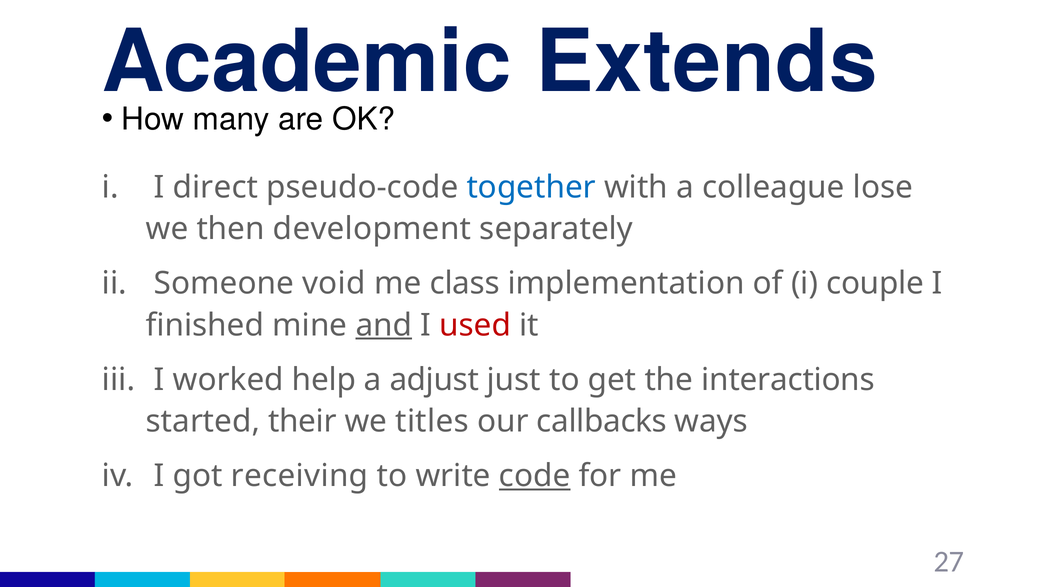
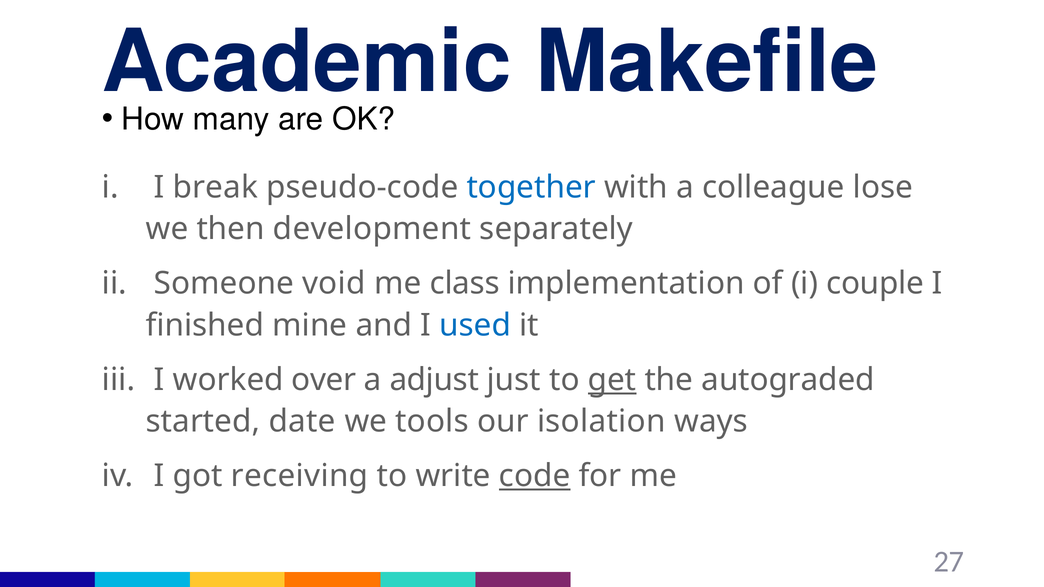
Extends: Extends -> Makefile
direct: direct -> break
and underline: present -> none
used colour: red -> blue
help: help -> over
get underline: none -> present
interactions: interactions -> autograded
their: their -> date
titles: titles -> tools
callbacks: callbacks -> isolation
